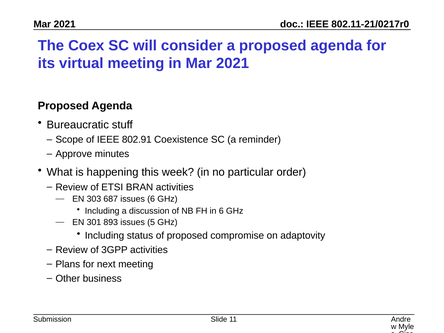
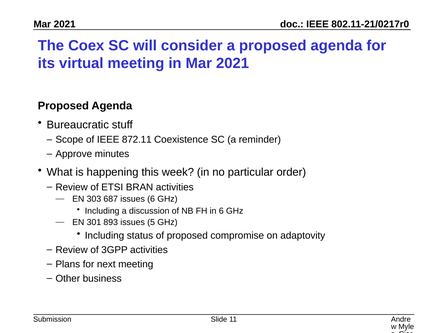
802.91: 802.91 -> 872.11
